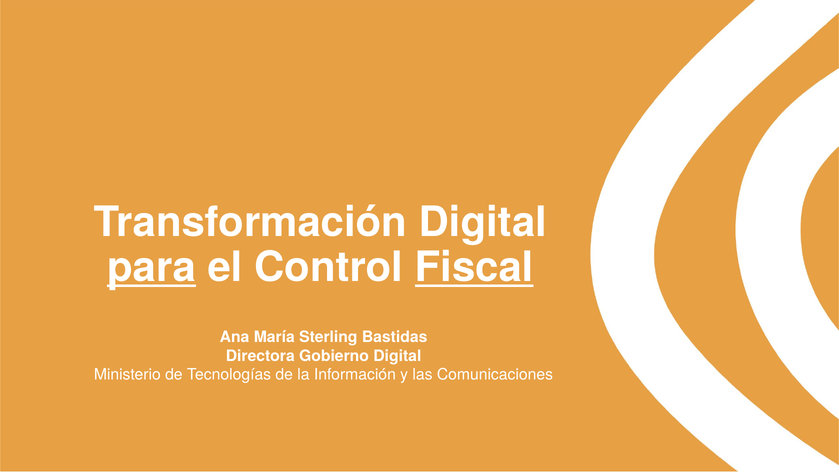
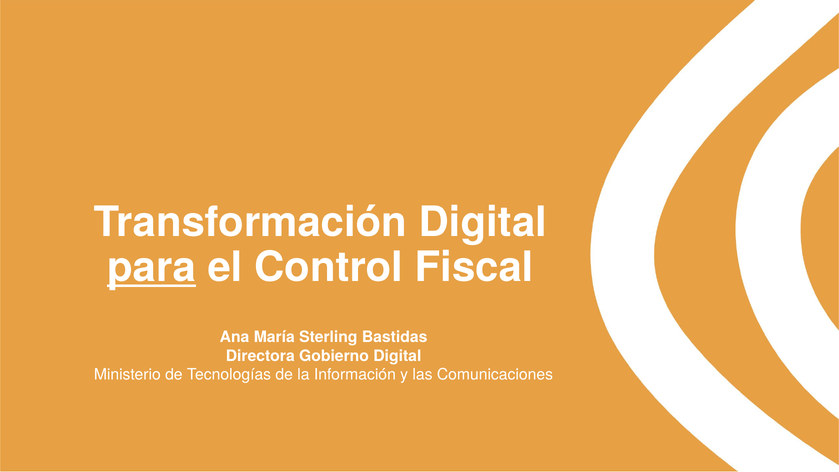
Fiscal underline: present -> none
